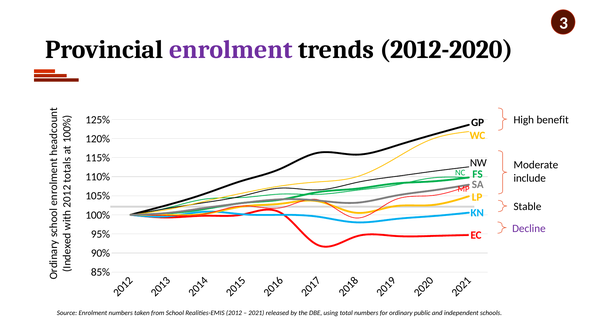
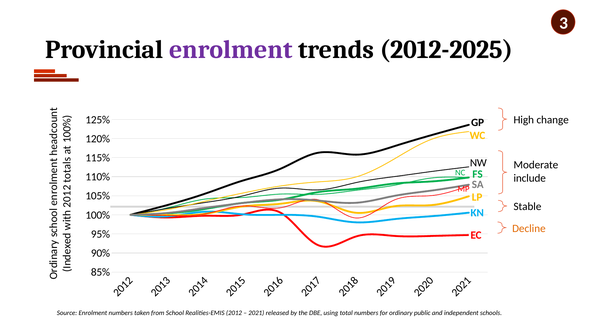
2012-2020: 2012-2020 -> 2012-2025
benefit: benefit -> change
Decline colour: purple -> orange
